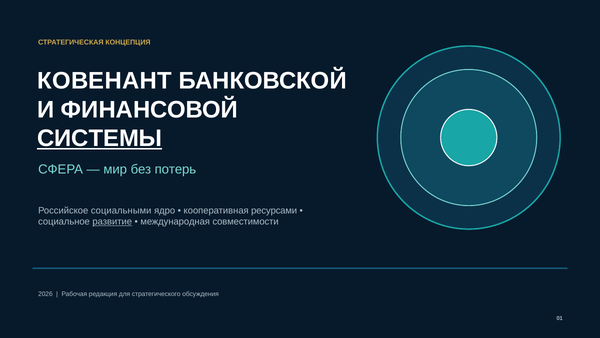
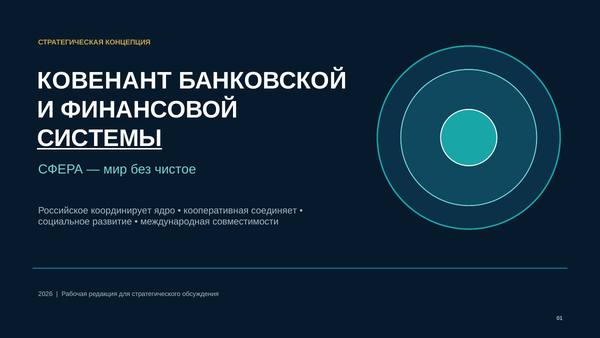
потерь: потерь -> чистое
социальными: социальными -> координирует
ресурсами: ресурсами -> соединяет
развитие underline: present -> none
